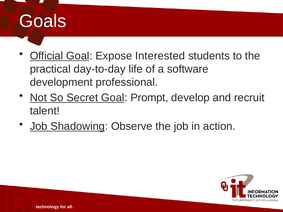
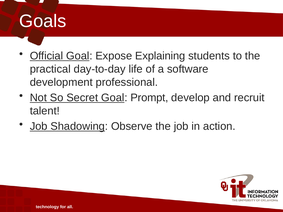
Interested: Interested -> Explaining
